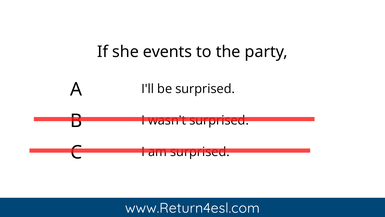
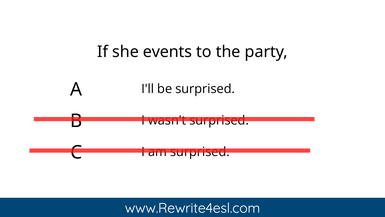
www.Return4esl.com: www.Return4esl.com -> www.Rewrite4esl.com
